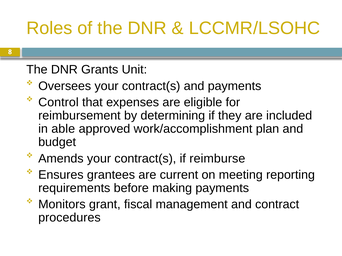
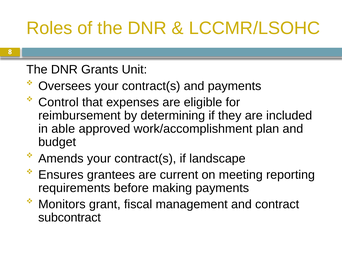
reimburse: reimburse -> landscape
procedures: procedures -> subcontract
